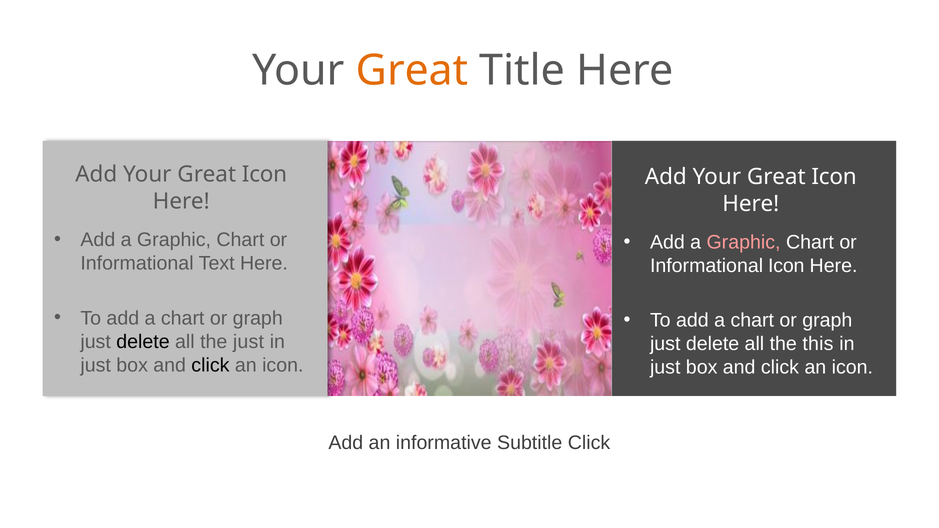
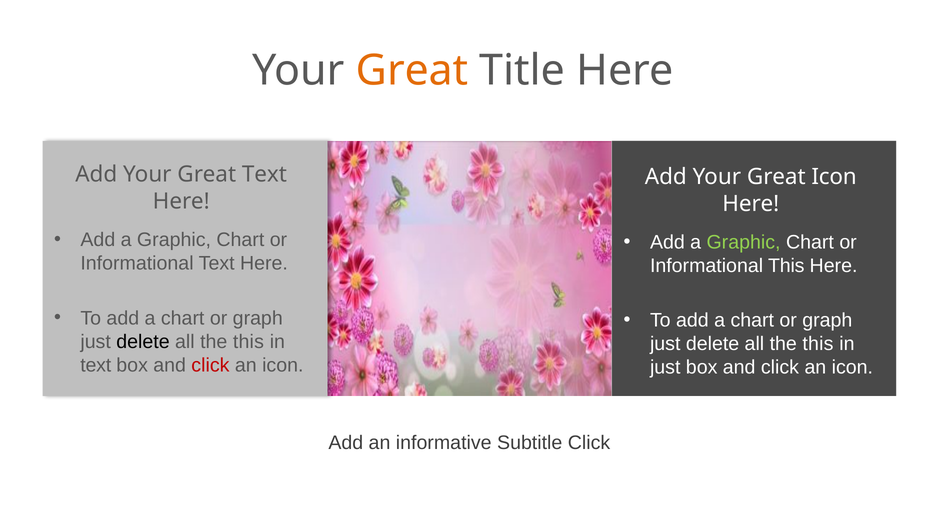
Icon at (264, 175): Icon -> Text
Graphic at (744, 242) colour: pink -> light green
Informational Icon: Icon -> This
just at (248, 342): just -> this
just at (96, 365): just -> text
click at (210, 365) colour: black -> red
